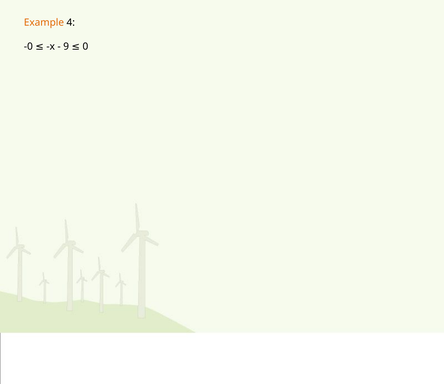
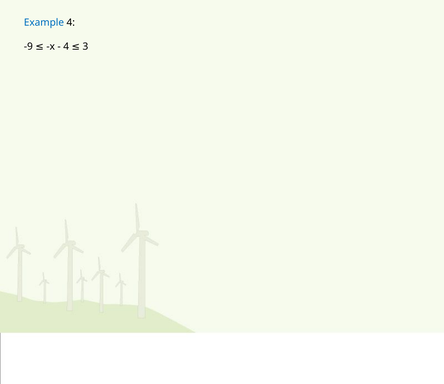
Example colour: orange -> blue
-0: -0 -> -9
9 at (66, 46): 9 -> 4
0: 0 -> 3
